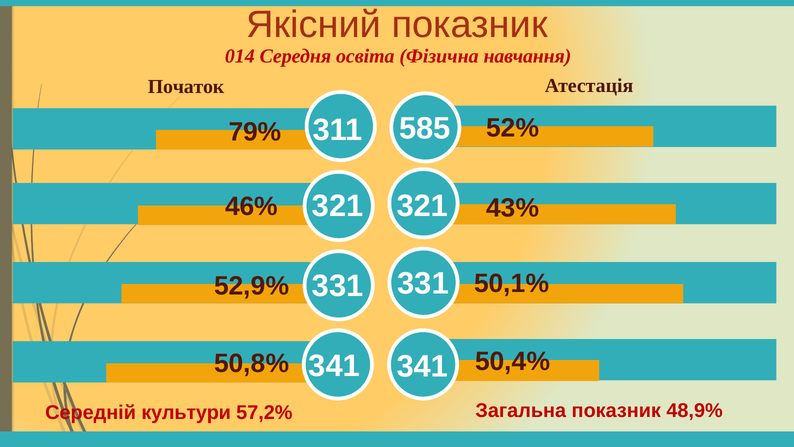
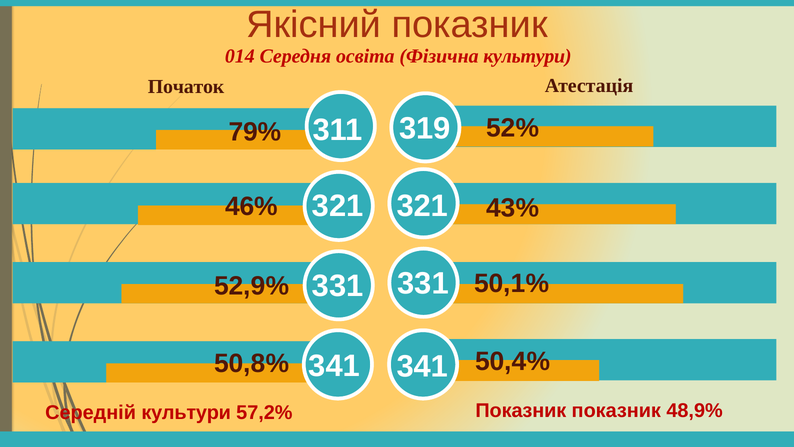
Фізична навчання: навчання -> культури
585: 585 -> 319
57,2% Загальна: Загальна -> Показник
